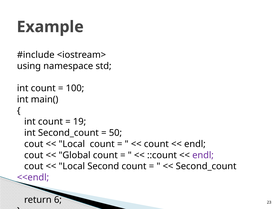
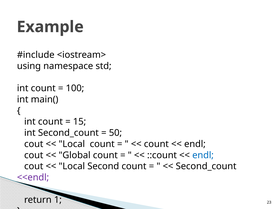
19: 19 -> 15
endl at (203, 155) colour: purple -> blue
6: 6 -> 1
